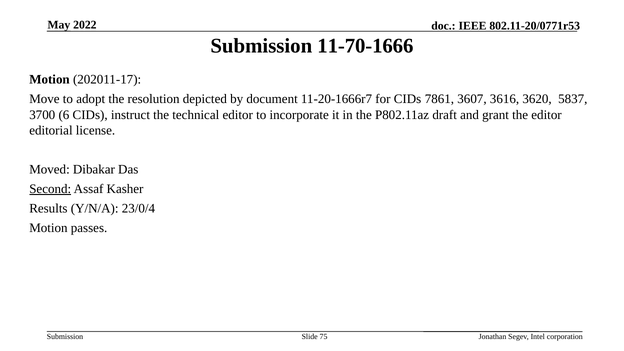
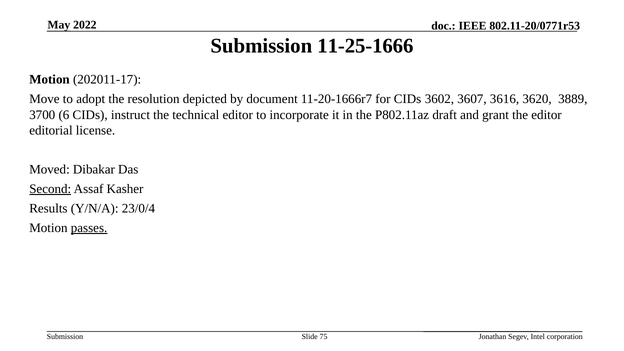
11-70-1666: 11-70-1666 -> 11-25-1666
7861: 7861 -> 3602
5837: 5837 -> 3889
passes underline: none -> present
